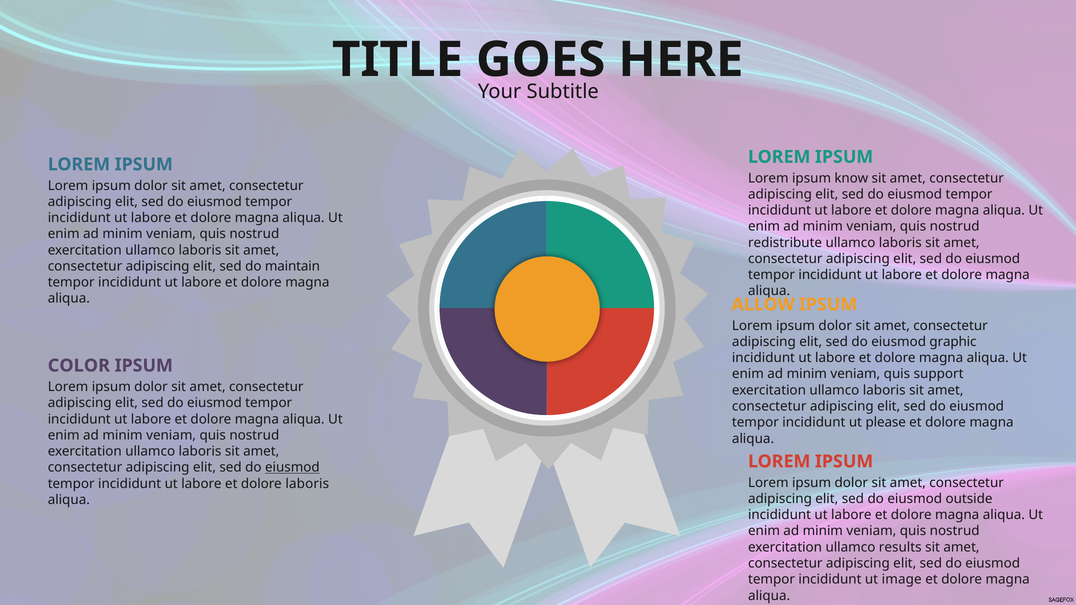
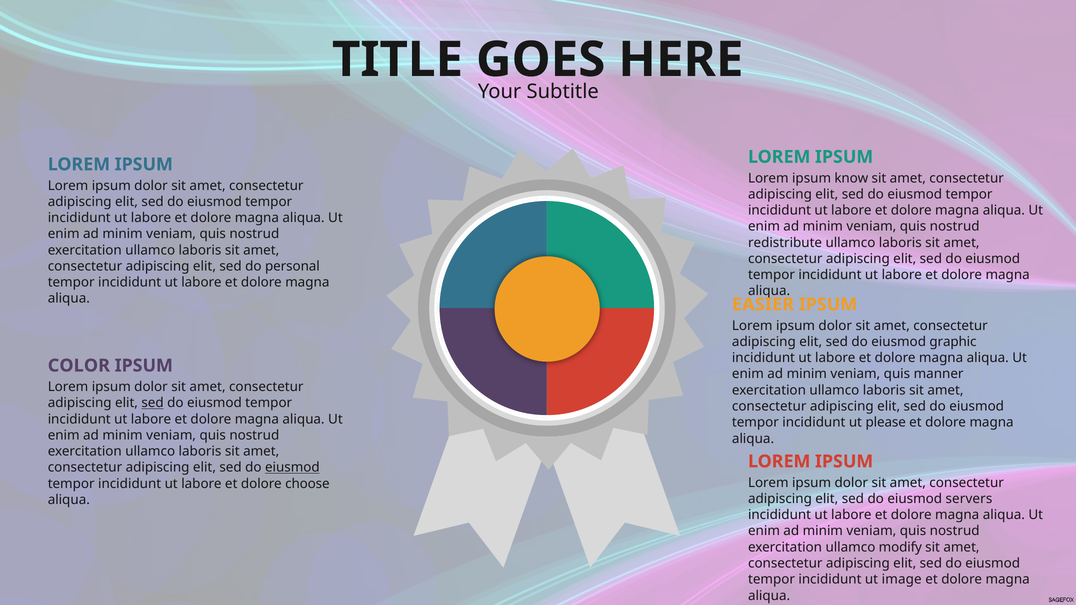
maintain: maintain -> personal
ALLOW: ALLOW -> EASIER
support: support -> manner
sed at (153, 403) underline: none -> present
dolore laboris: laboris -> choose
outside: outside -> servers
results: results -> modify
